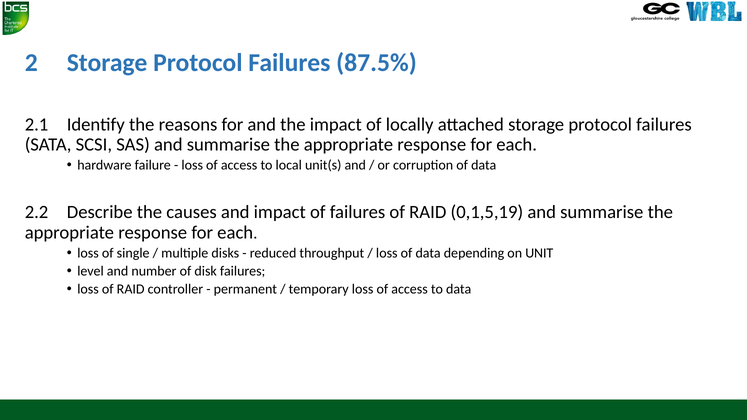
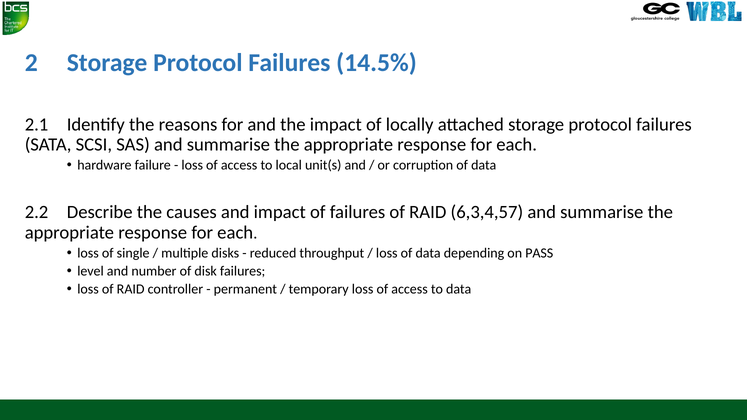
87.5%: 87.5% -> 14.5%
0,1,5,19: 0,1,5,19 -> 6,3,4,57
UNIT: UNIT -> PASS
